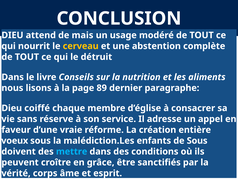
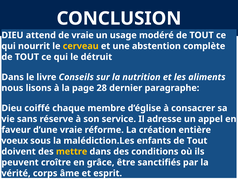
de mais: mais -> vraie
89: 89 -> 28
enfants de Sous: Sous -> Tout
mettre colour: light blue -> yellow
